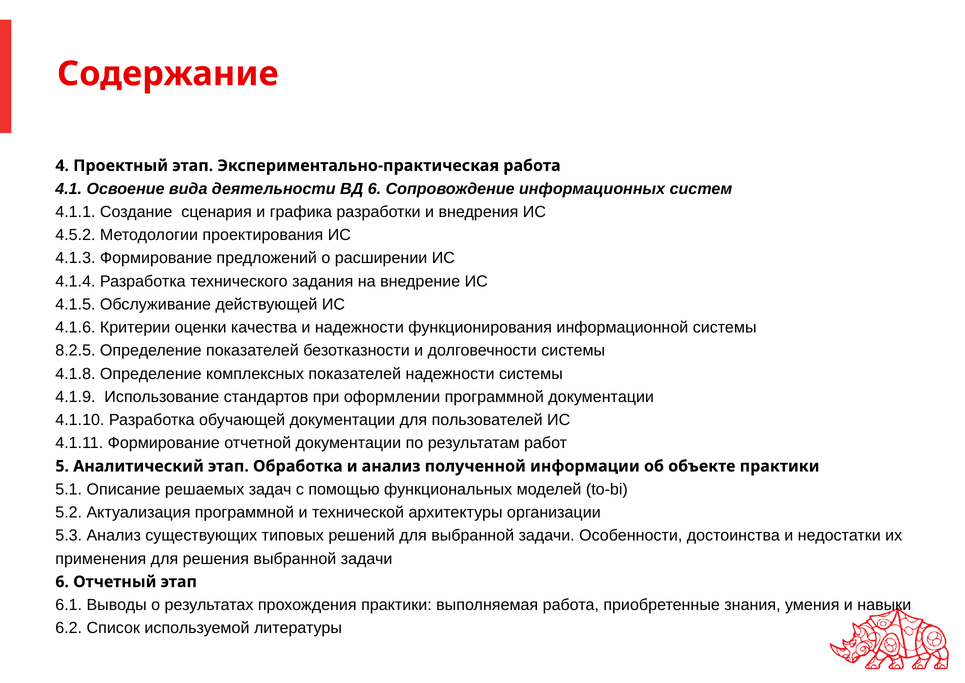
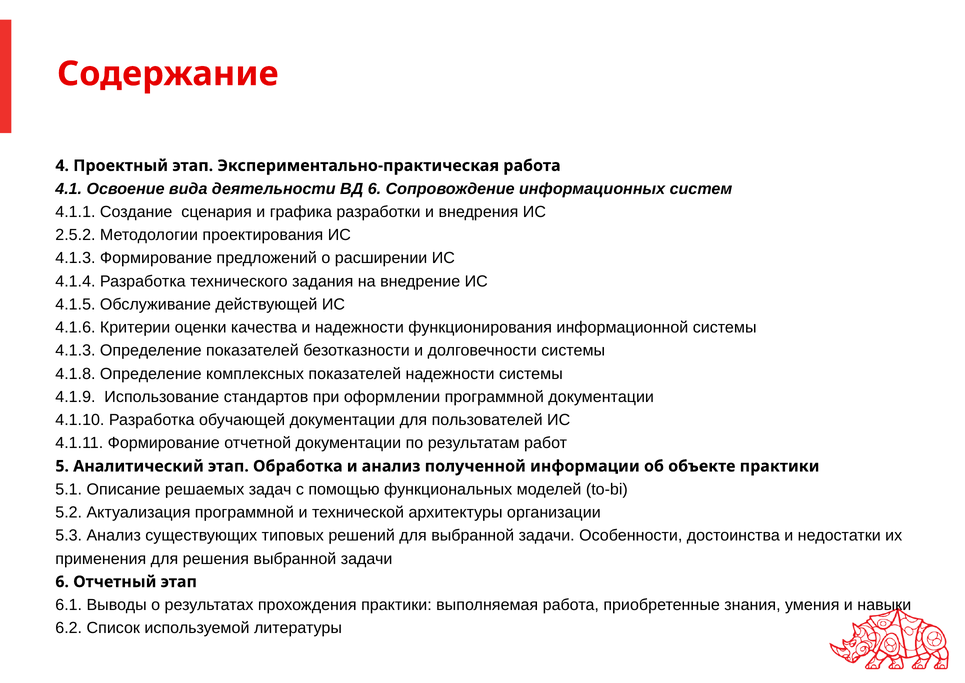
4.5.2: 4.5.2 -> 2.5.2
8.2.5 at (75, 350): 8.2.5 -> 4.1.3
